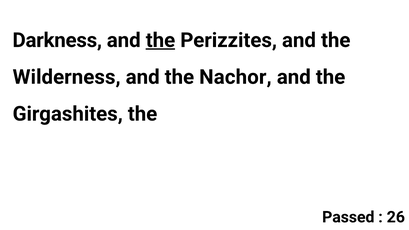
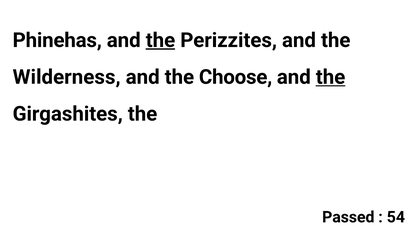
Darkness: Darkness -> Phinehas
Nachor: Nachor -> Choose
the at (331, 77) underline: none -> present
26: 26 -> 54
